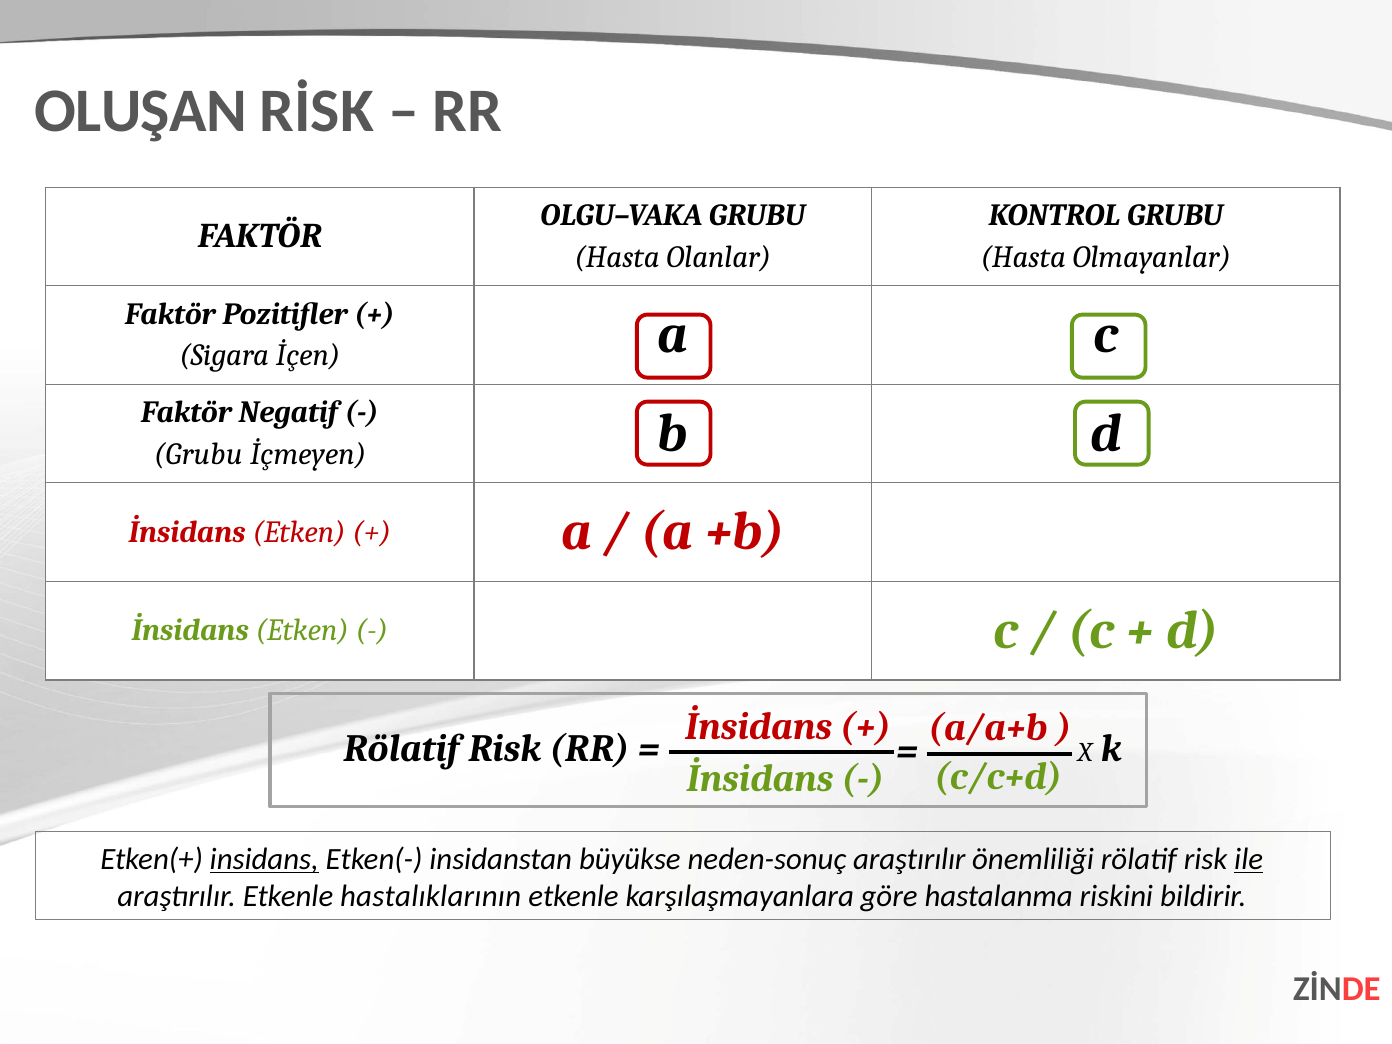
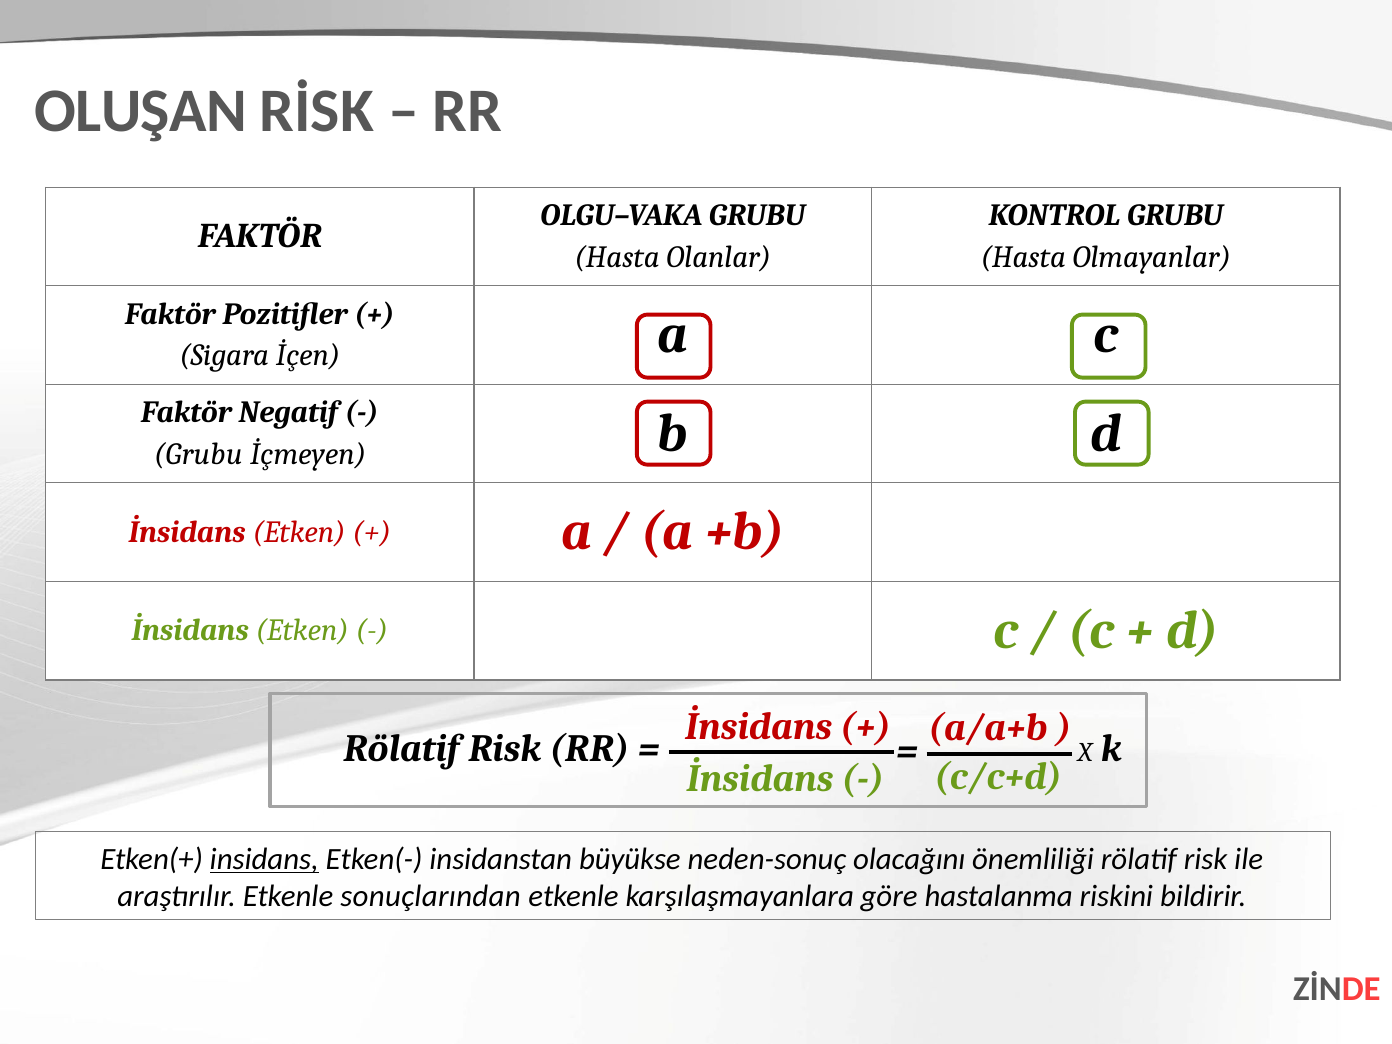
neden-sonuç araştırılır: araştırılır -> olacağını
ile underline: present -> none
hastalıklarının: hastalıklarının -> sonuçlarından
